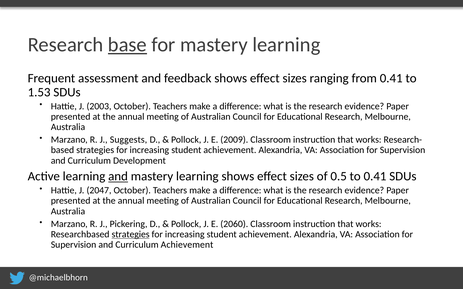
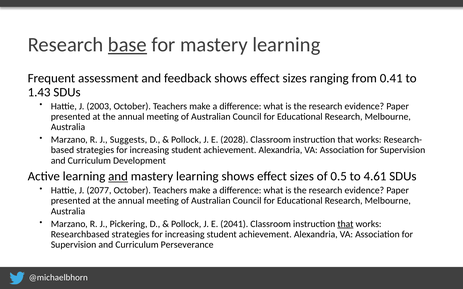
1.53: 1.53 -> 1.43
2009: 2009 -> 2028
to 0.41: 0.41 -> 4.61
2047: 2047 -> 2077
2060: 2060 -> 2041
that at (345, 224) underline: none -> present
strategies at (131, 235) underline: present -> none
Curriculum Achievement: Achievement -> Perseverance
